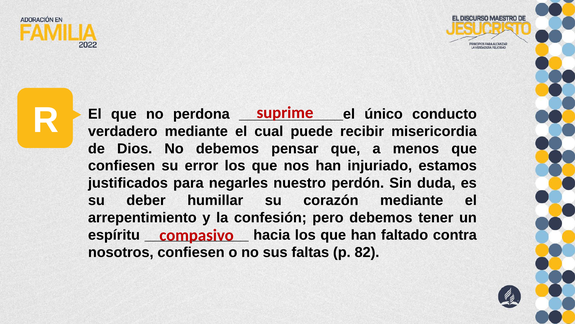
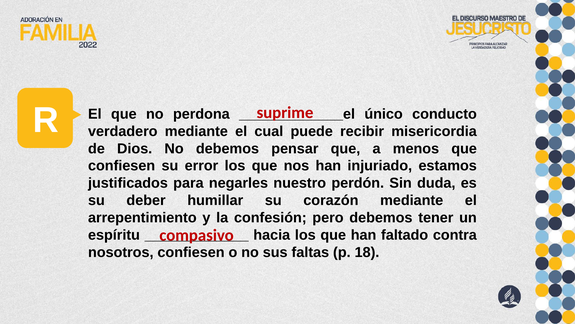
82: 82 -> 18
